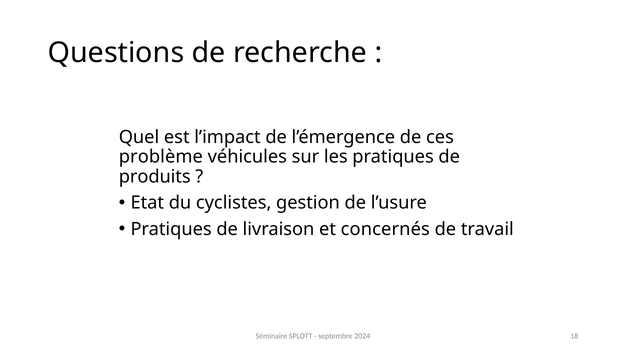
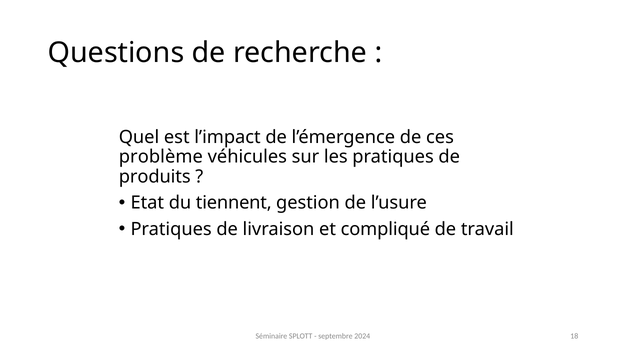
cyclistes: cyclistes -> tiennent
concernés: concernés -> compliqué
